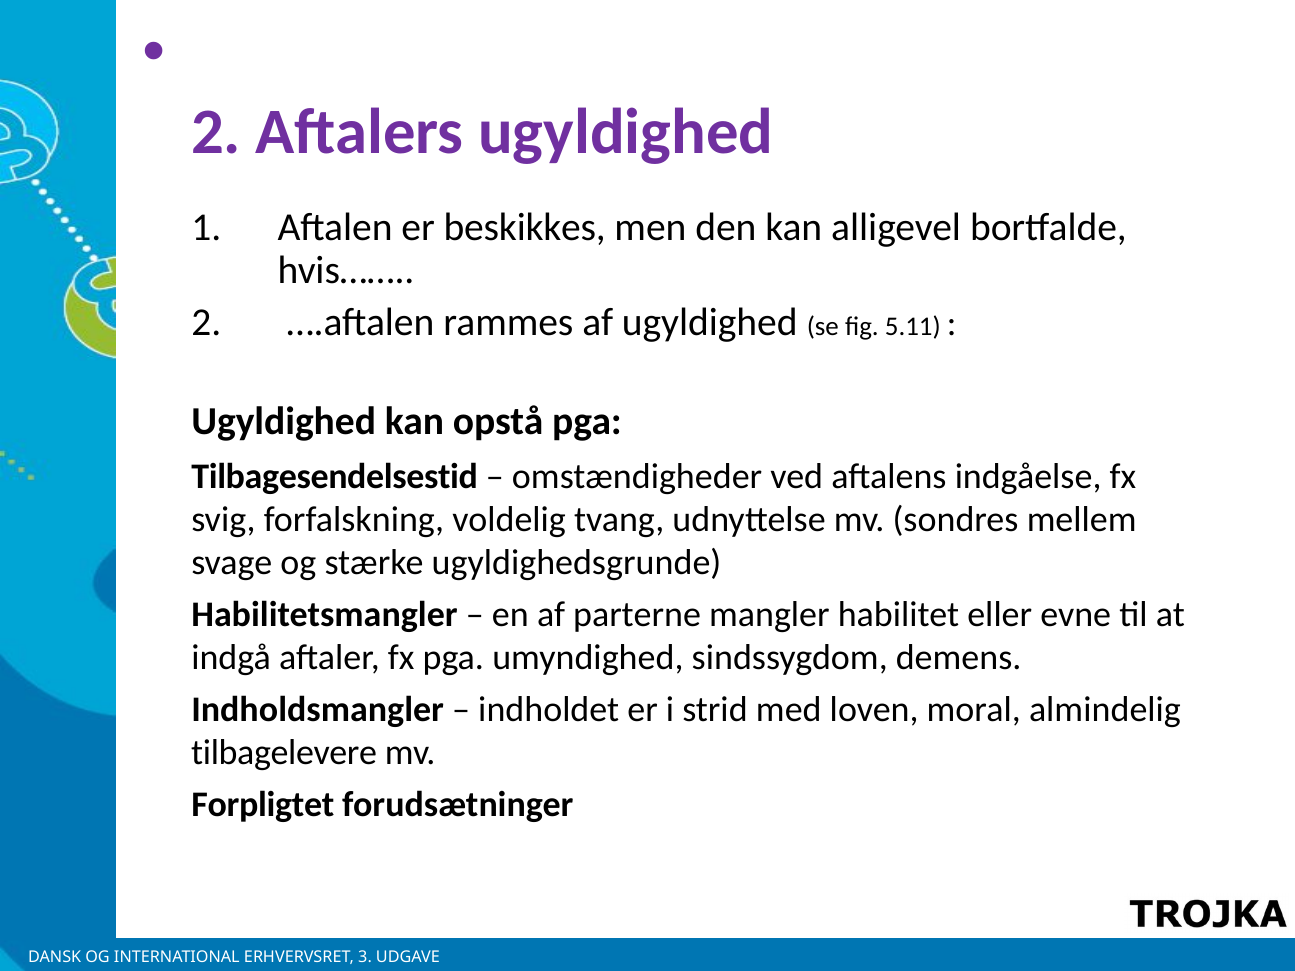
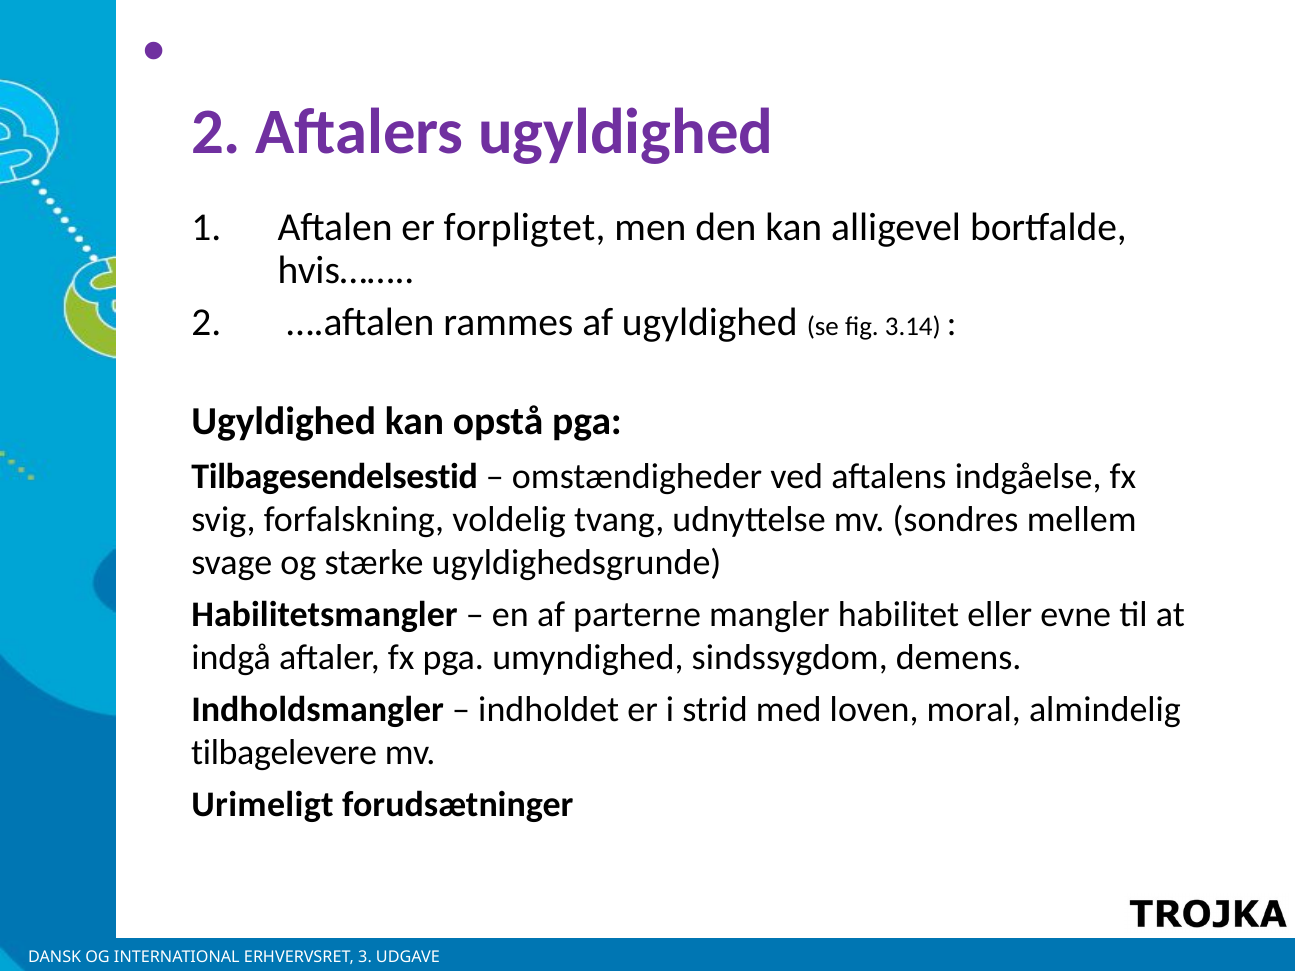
beskikkes: beskikkes -> forpligtet
5.11: 5.11 -> 3.14
Forpligtet: Forpligtet -> Urimeligt
